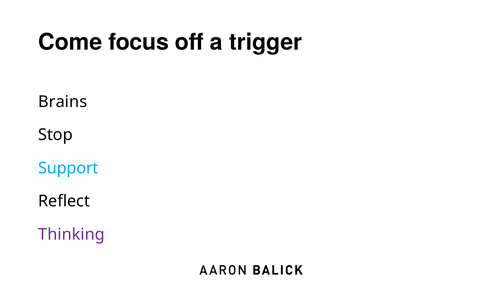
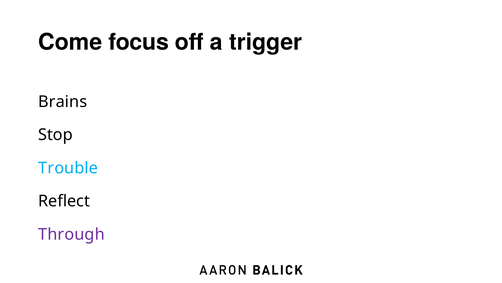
Support: Support -> Trouble
Thinking: Thinking -> Through
